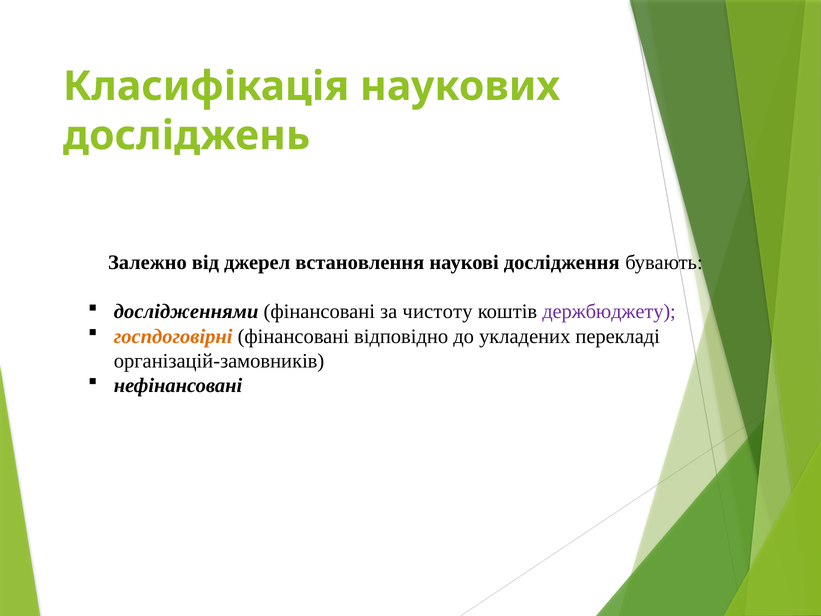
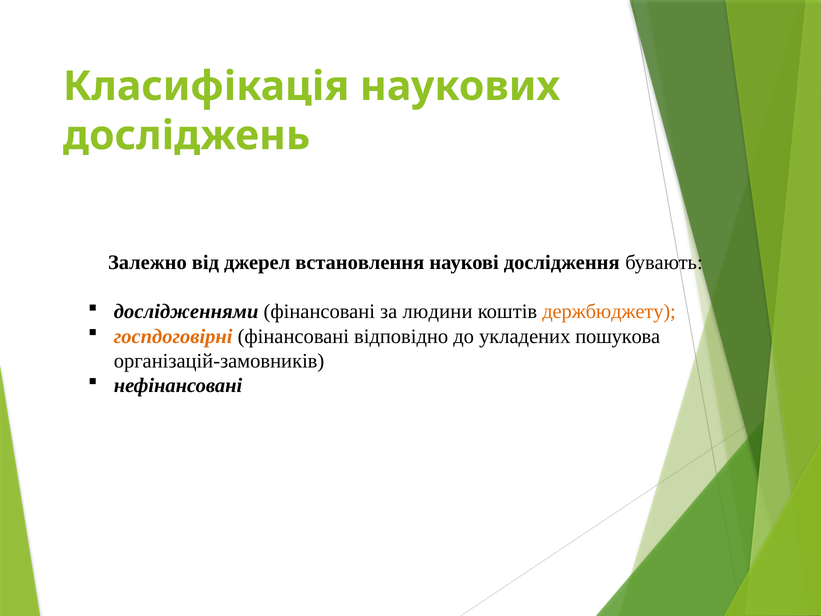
чистоту: чистоту -> людини
держбюджету colour: purple -> orange
перекладі: перекладі -> пошукова
